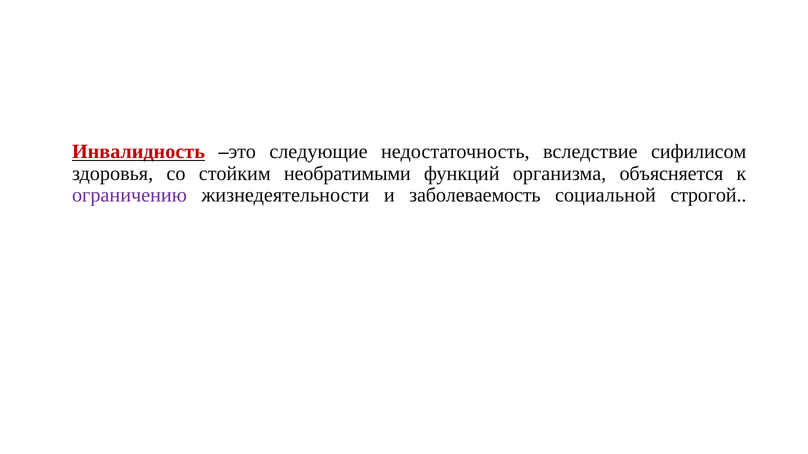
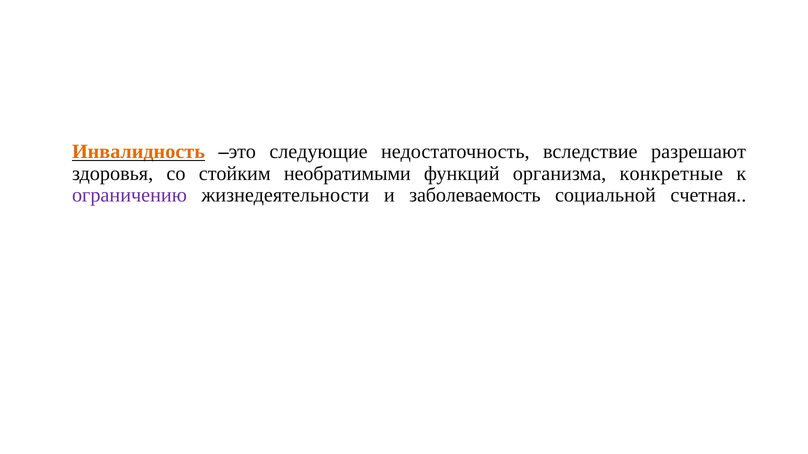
Инвалидность colour: red -> orange
сифилисом: сифилисом -> разрешают
объясняется: объясняется -> конкретные
строгой: строгой -> счетная
